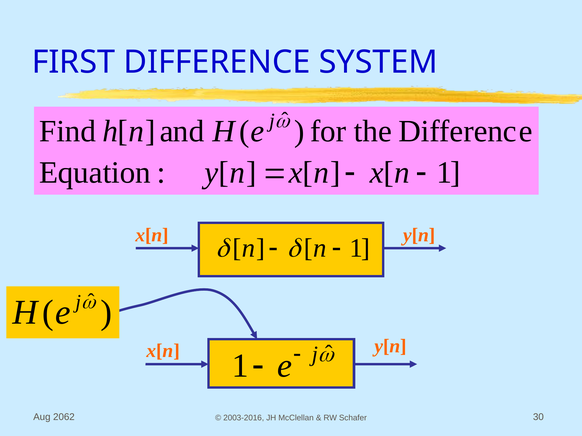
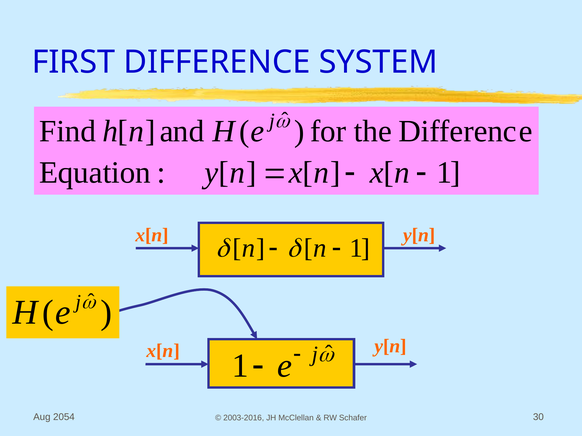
2062: 2062 -> 2054
